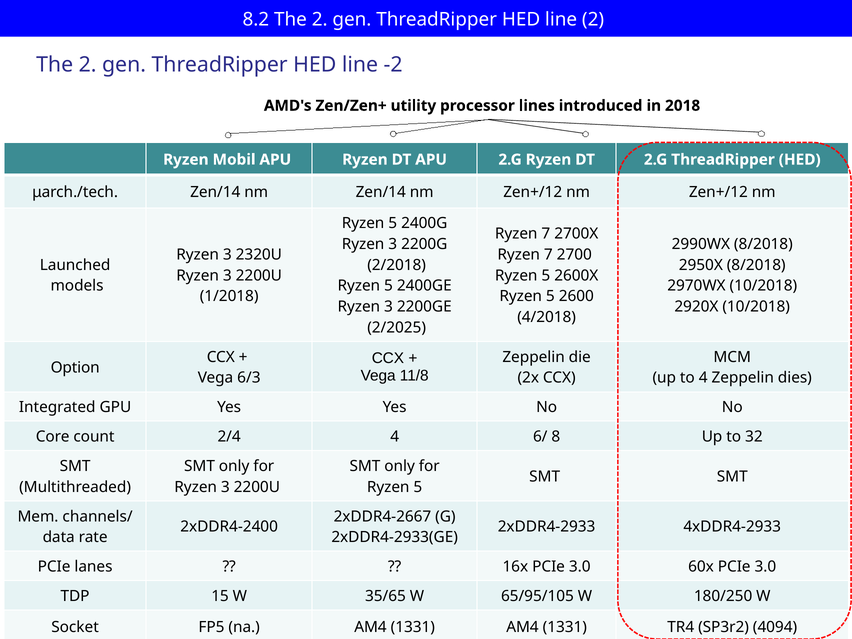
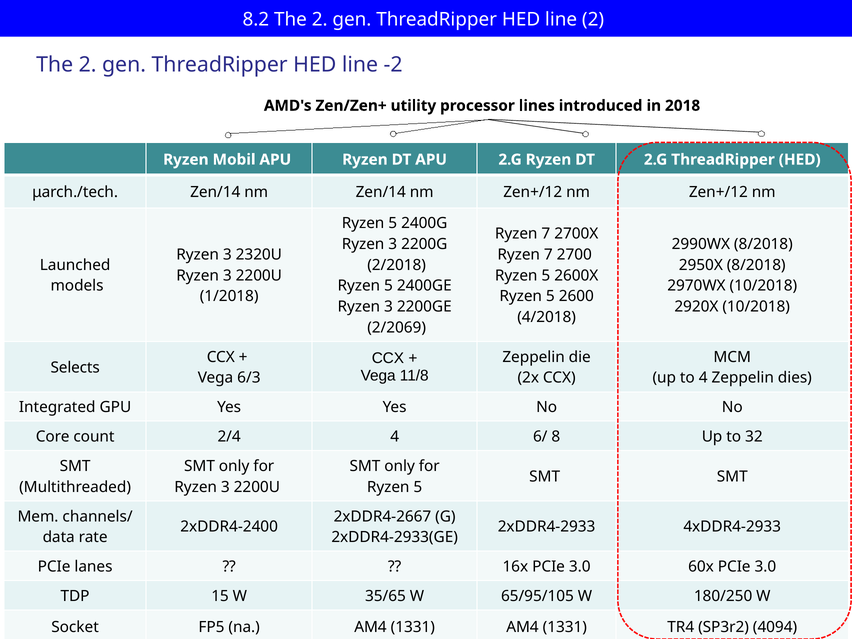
2/2025: 2/2025 -> 2/2069
Option: Option -> Selects
